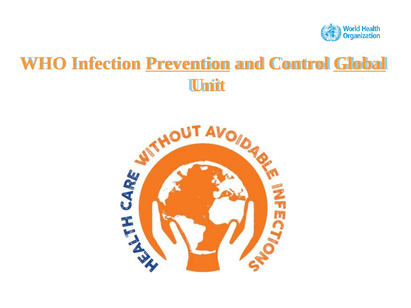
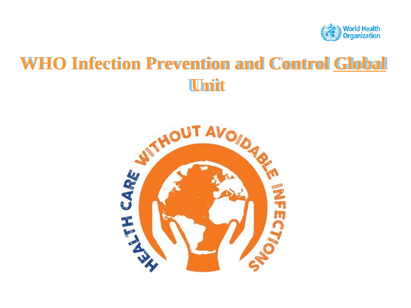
Prevention underline: present -> none
